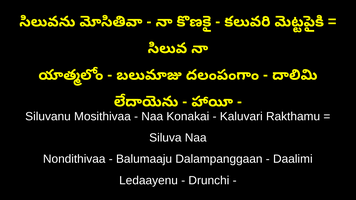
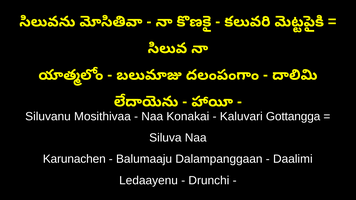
Rakthamu: Rakthamu -> Gottangga
Nondithivaa: Nondithivaa -> Karunachen
